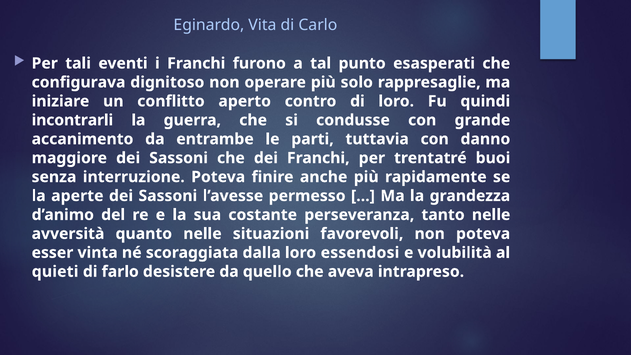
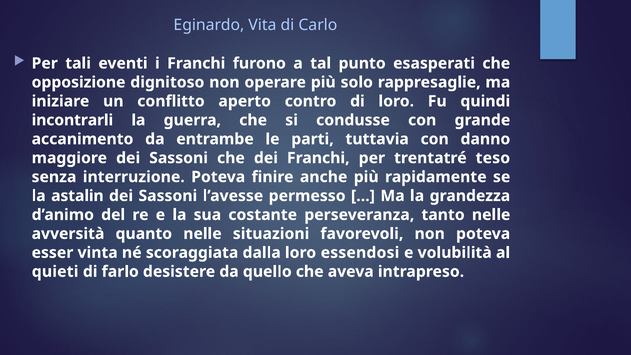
configurava: configurava -> opposizione
buoi: buoi -> teso
aperte: aperte -> astalin
